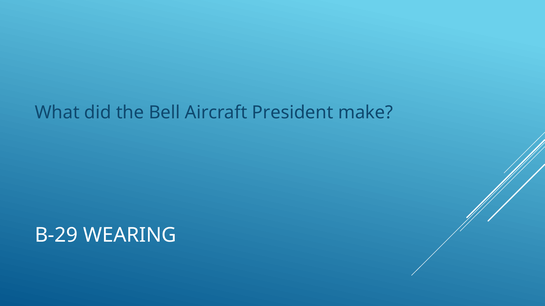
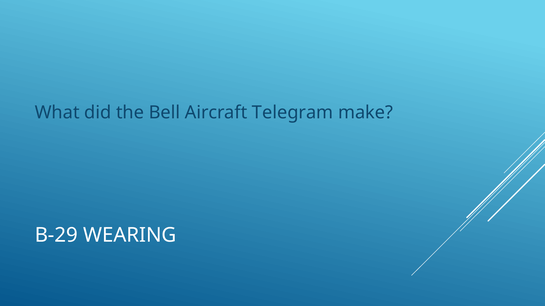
President: President -> Telegram
